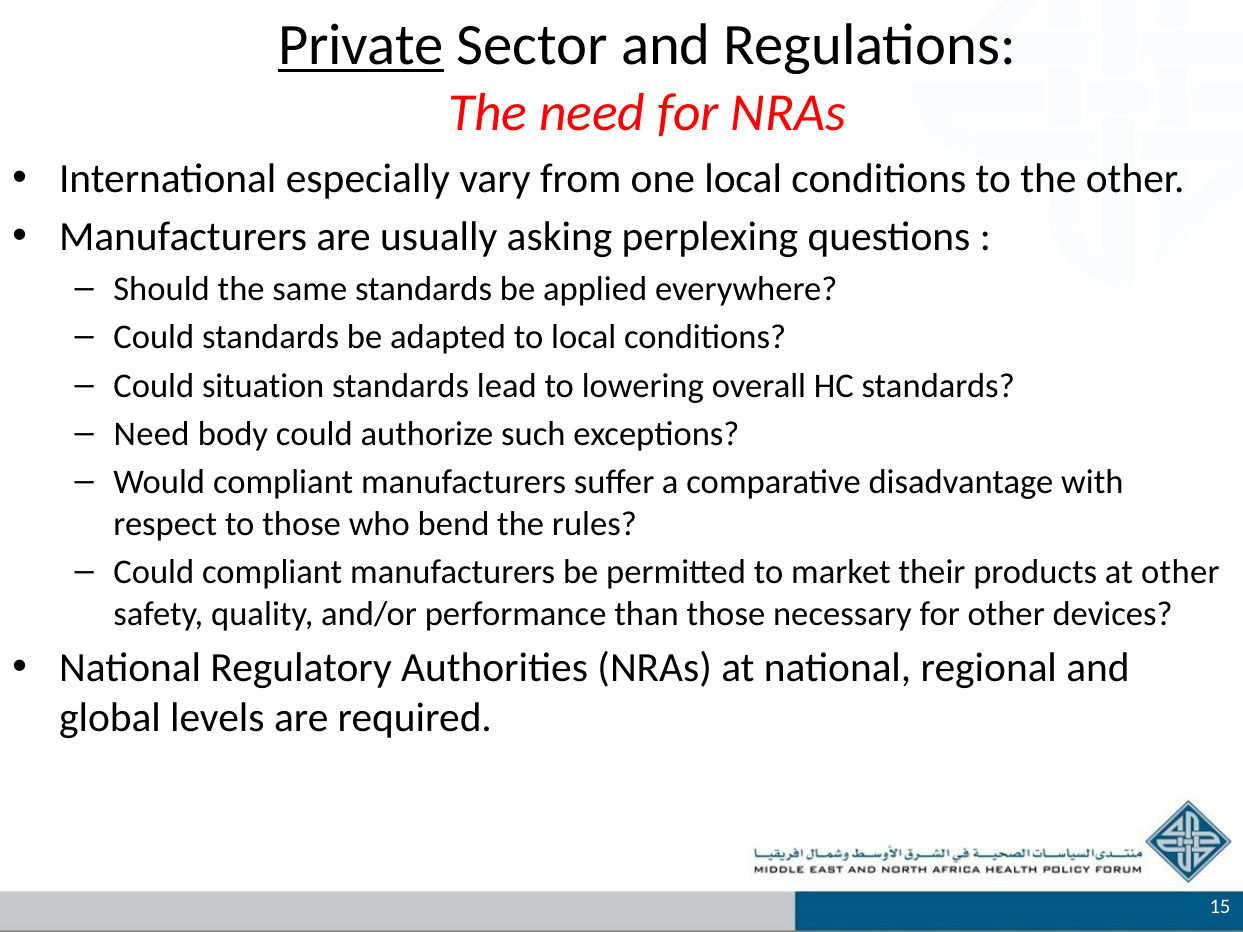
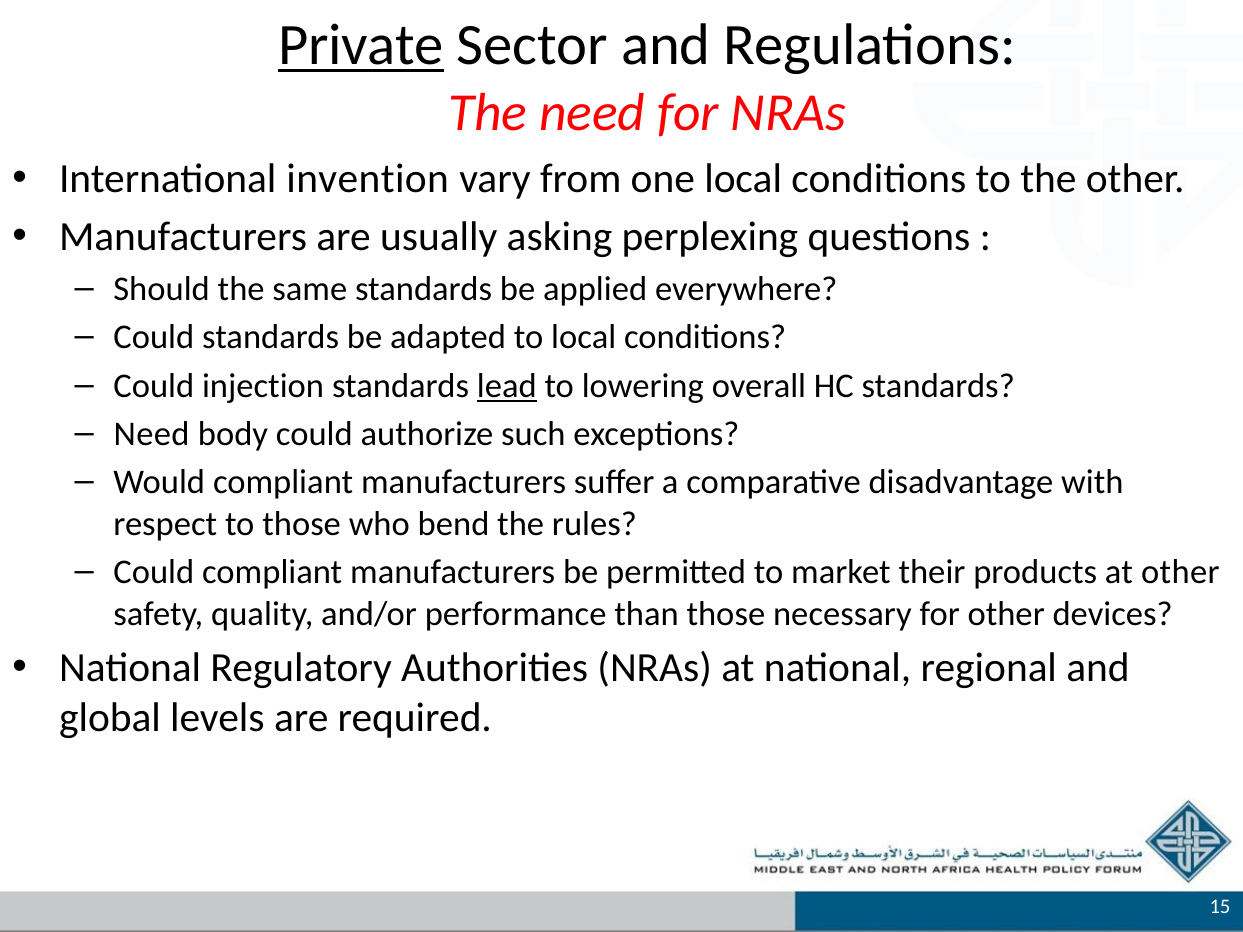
especially: especially -> invention
situation: situation -> injection
lead underline: none -> present
